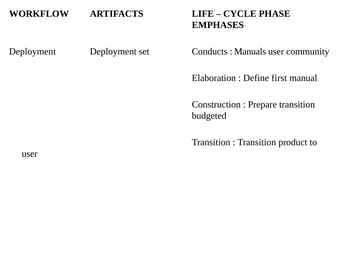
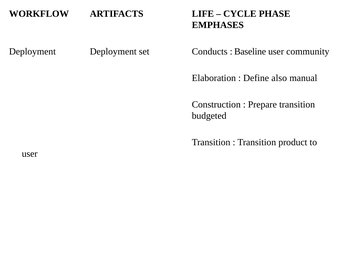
Manuals: Manuals -> Baseline
first: first -> also
